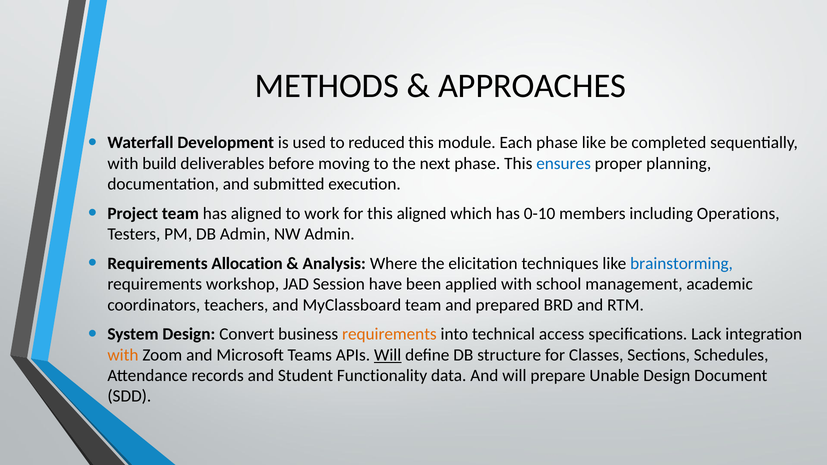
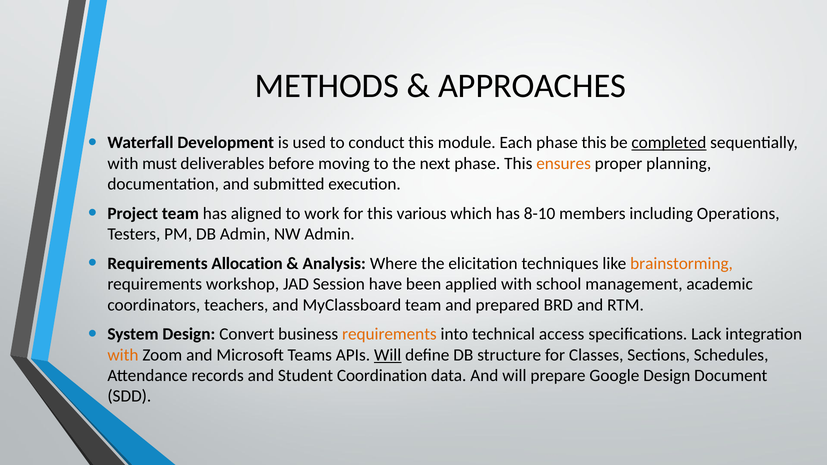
reduced: reduced -> conduct
Each phase like: like -> this
completed underline: none -> present
build: build -> must
ensures colour: blue -> orange
this aligned: aligned -> various
0-10: 0-10 -> 8-10
brainstorming colour: blue -> orange
Functionality: Functionality -> Coordination
Unable: Unable -> Google
